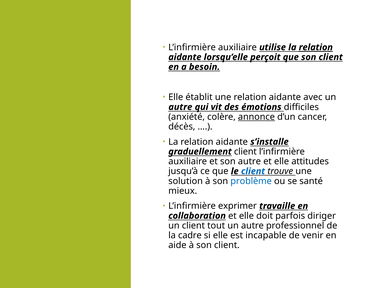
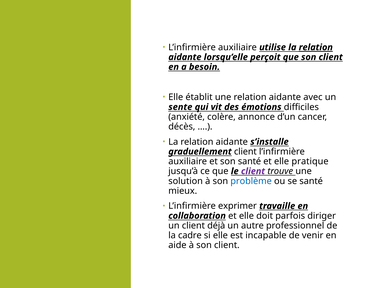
autre at (180, 107): autre -> sente
annonce underline: present -> none
son autre: autre -> santé
attitudes: attitudes -> pratique
client at (253, 171) colour: blue -> purple
tout: tout -> déjà
